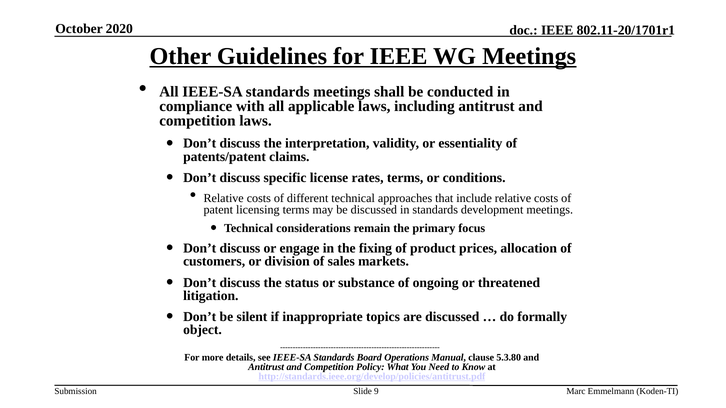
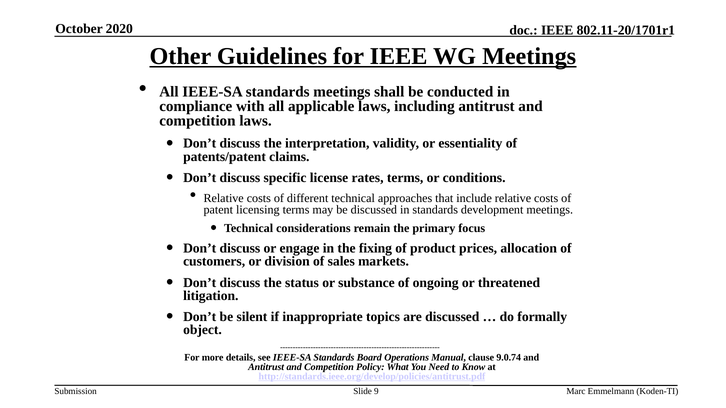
5.3.80: 5.3.80 -> 9.0.74
